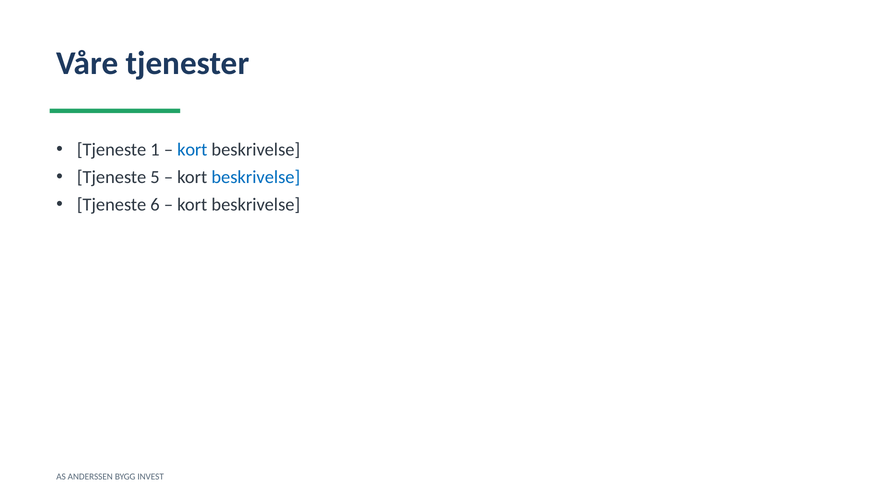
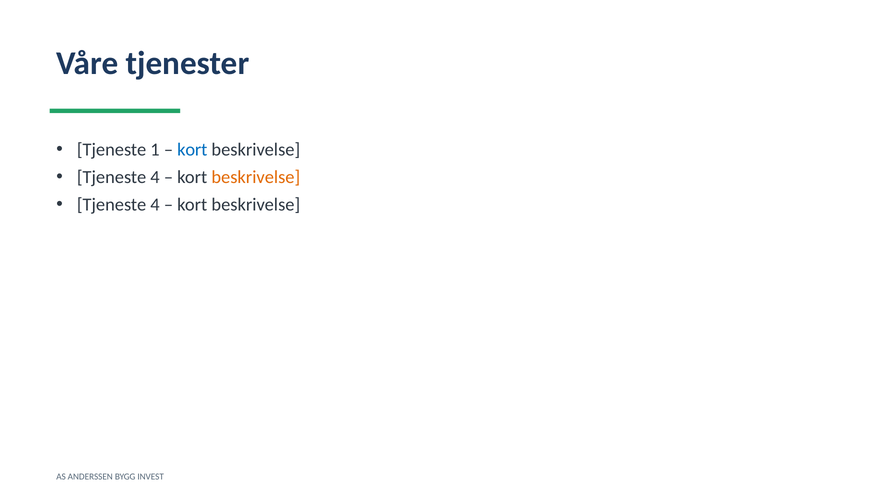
5 at (155, 177): 5 -> 4
beskrivelse at (256, 177) colour: blue -> orange
6 at (155, 205): 6 -> 4
